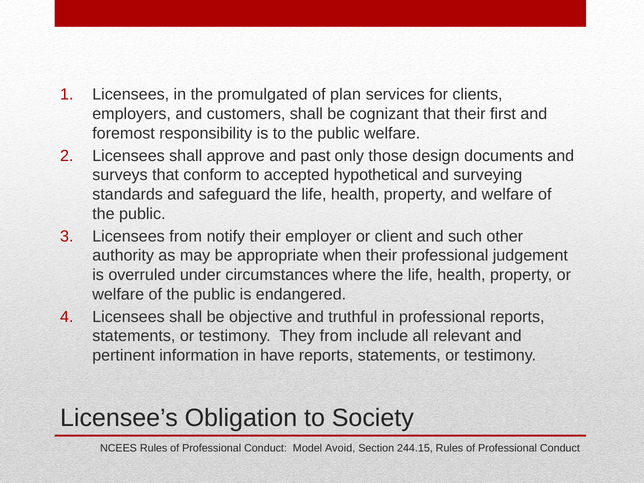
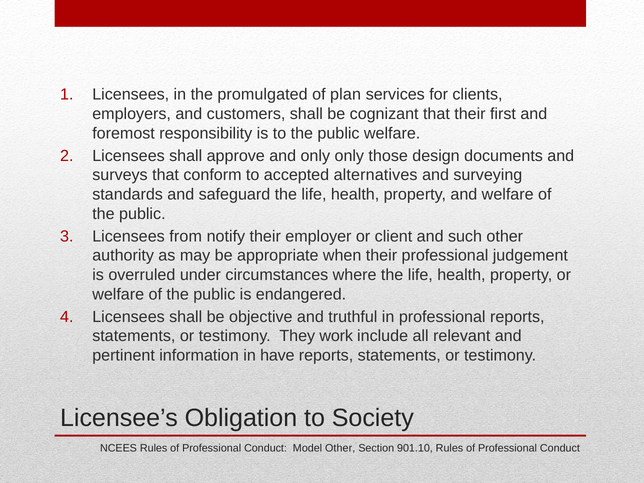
and past: past -> only
hypothetical: hypothetical -> alternatives
They from: from -> work
Model Avoid: Avoid -> Other
244.15: 244.15 -> 901.10
